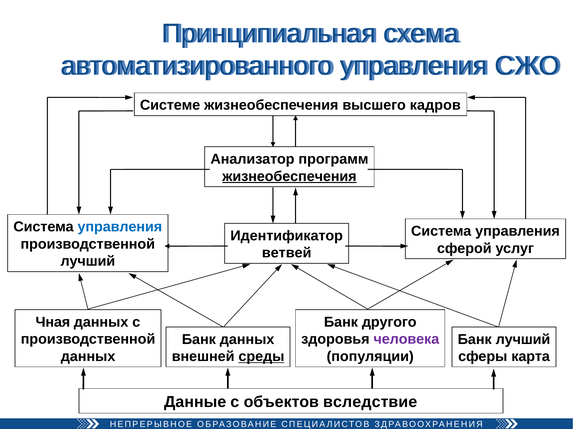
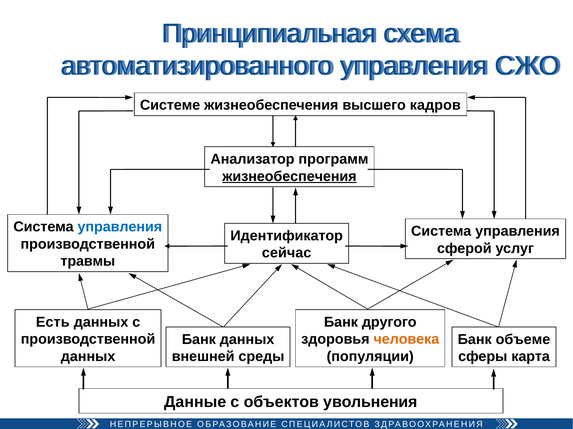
ветвей: ветвей -> сейчас
лучший at (88, 262): лучший -> травмы
Чная: Чная -> Есть
человека colour: purple -> orange
Банк лучший: лучший -> объеме
среды underline: present -> none
вследствие: вследствие -> увольнения
